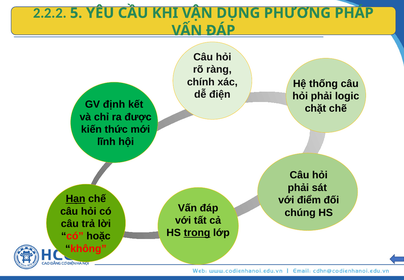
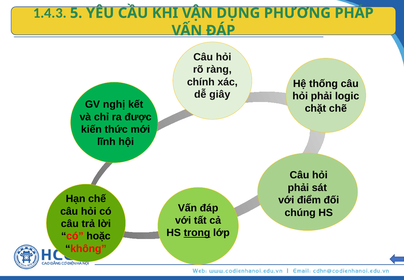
2.2.2: 2.2.2 -> 1.4.3
điện: điện -> giây
định: định -> nghị
Hạn underline: present -> none
